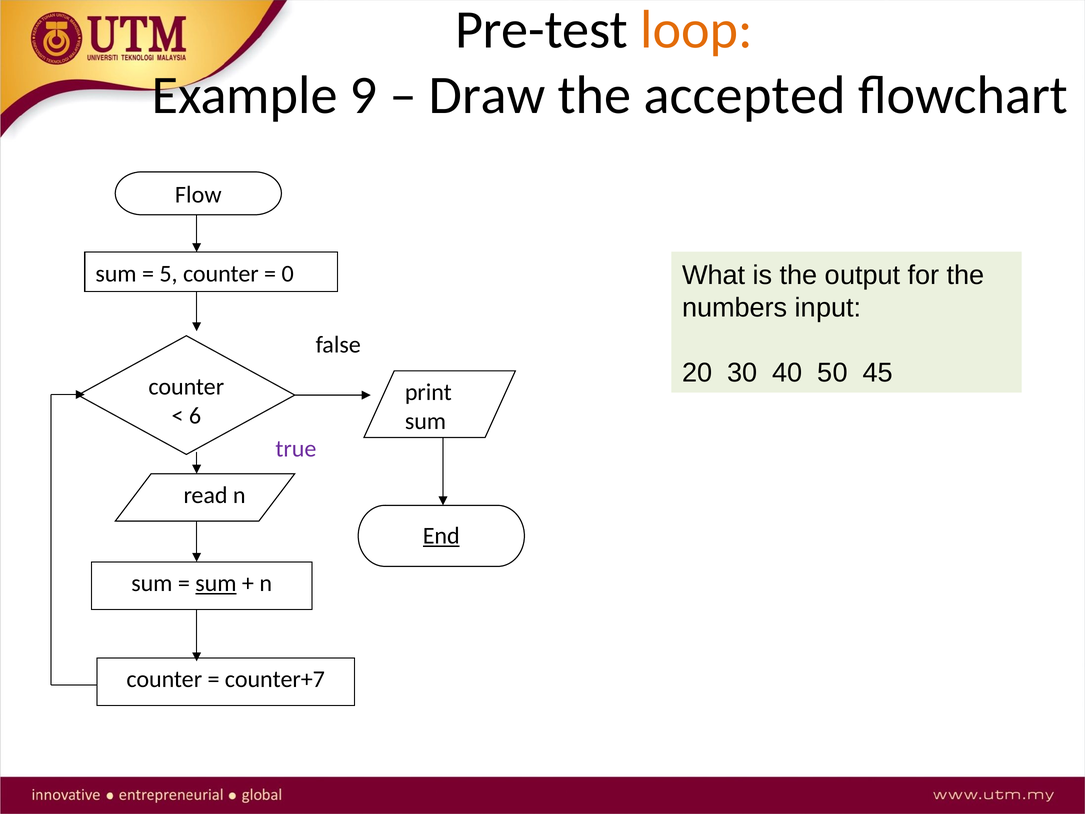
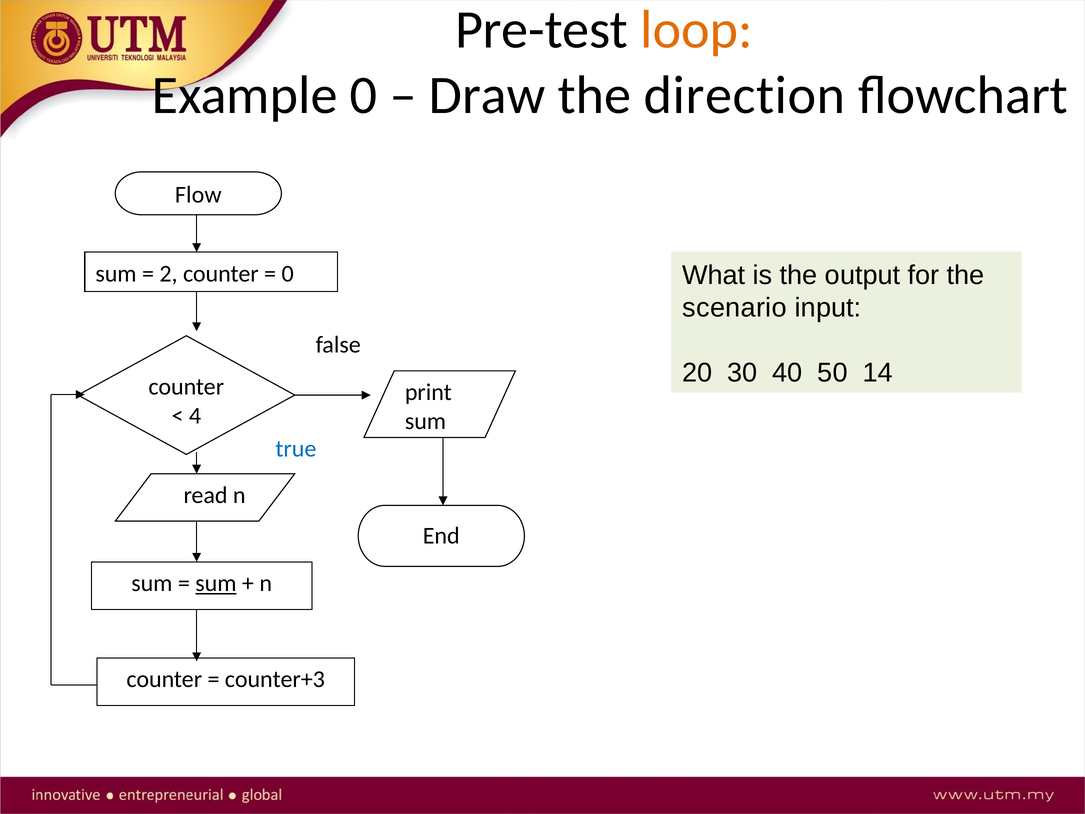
Example 9: 9 -> 0
accepted: accepted -> direction
5: 5 -> 2
numbers: numbers -> scenario
45: 45 -> 14
6: 6 -> 4
true colour: purple -> blue
End underline: present -> none
counter+7: counter+7 -> counter+3
